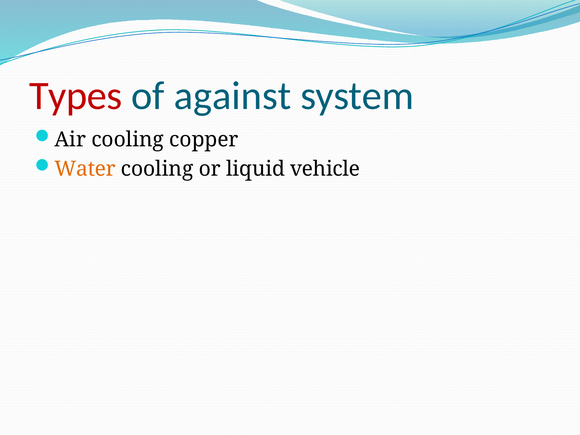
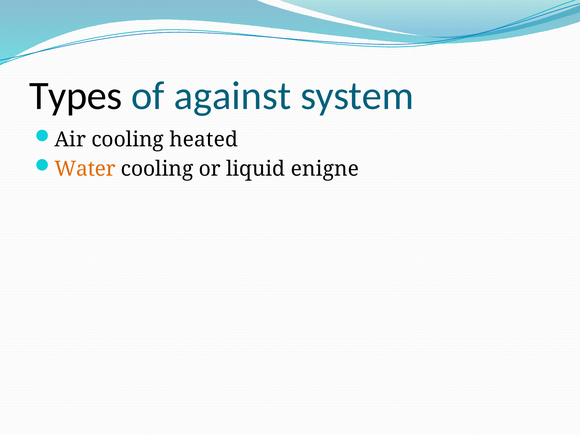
Types colour: red -> black
copper: copper -> heated
vehicle: vehicle -> enigne
